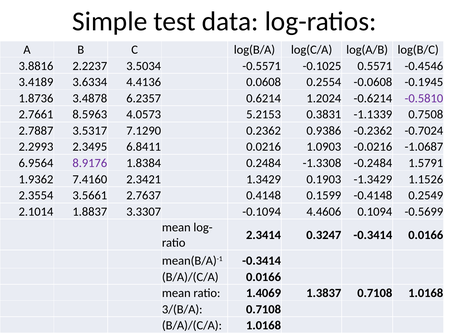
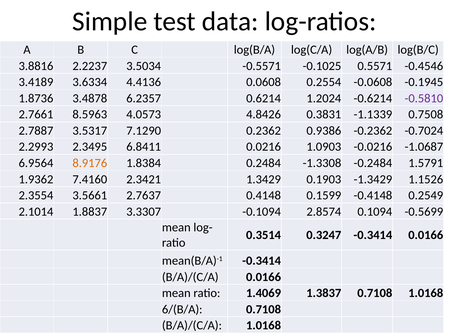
5.2153: 5.2153 -> 4.8426
8.9176 colour: purple -> orange
4.4606: 4.4606 -> 2.8574
2.3414: 2.3414 -> 0.3514
3/(B/A: 3/(B/A -> 6/(B/A
